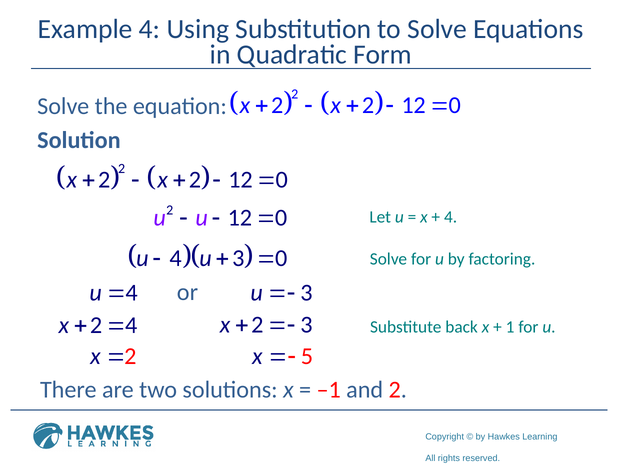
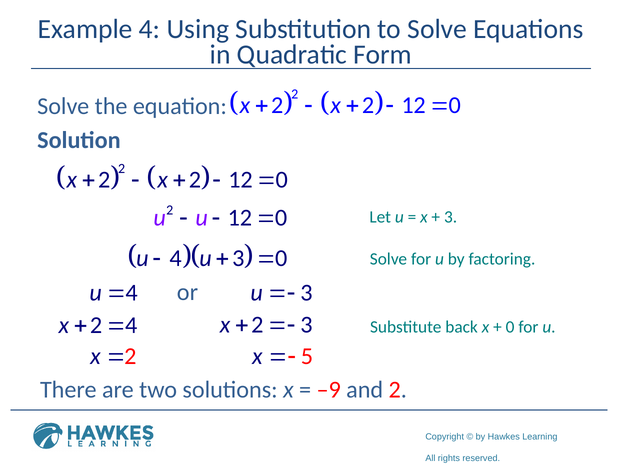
4 at (451, 217): 4 -> 3
1 at (510, 327): 1 -> 0
–1: –1 -> –9
